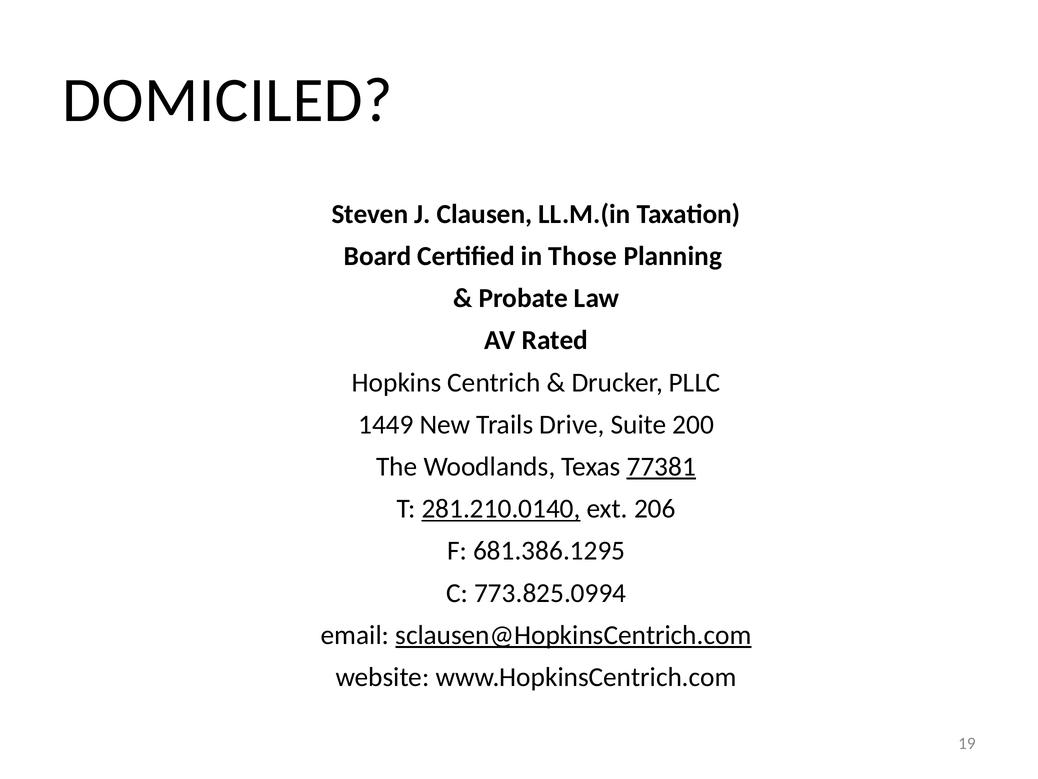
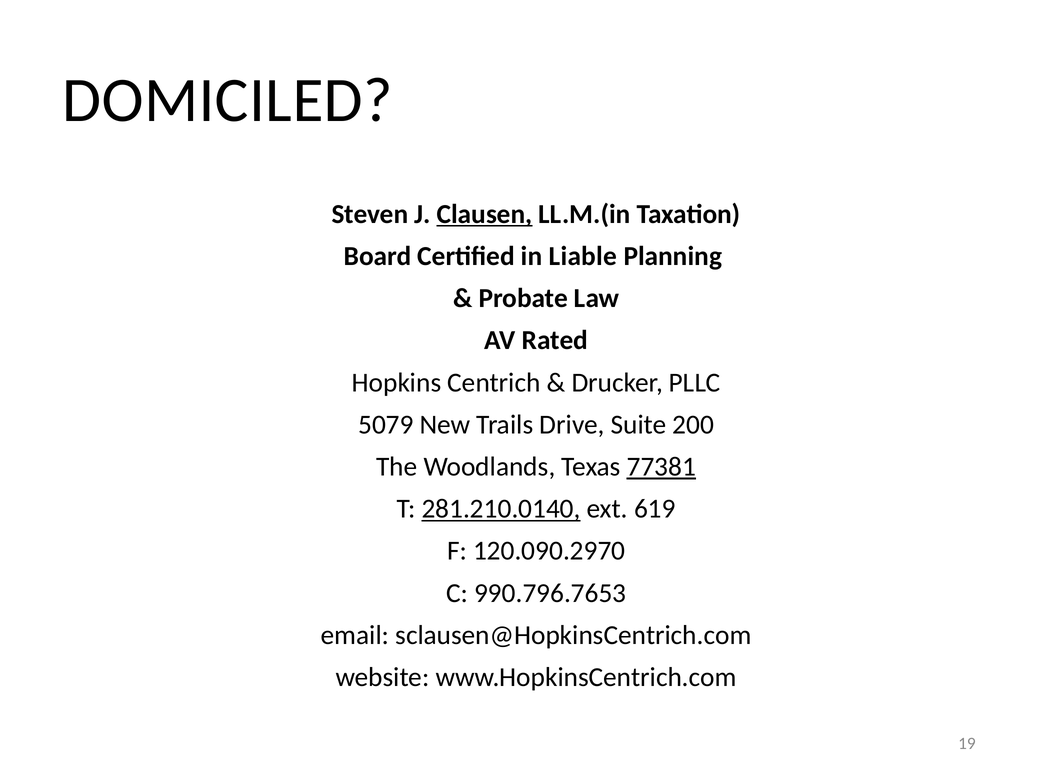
Clausen underline: none -> present
Those: Those -> Liable
1449: 1449 -> 5079
206: 206 -> 619
681.386.1295: 681.386.1295 -> 120.090.2970
773.825.0994: 773.825.0994 -> 990.796.7653
sclausen@HopkinsCentrich.com underline: present -> none
